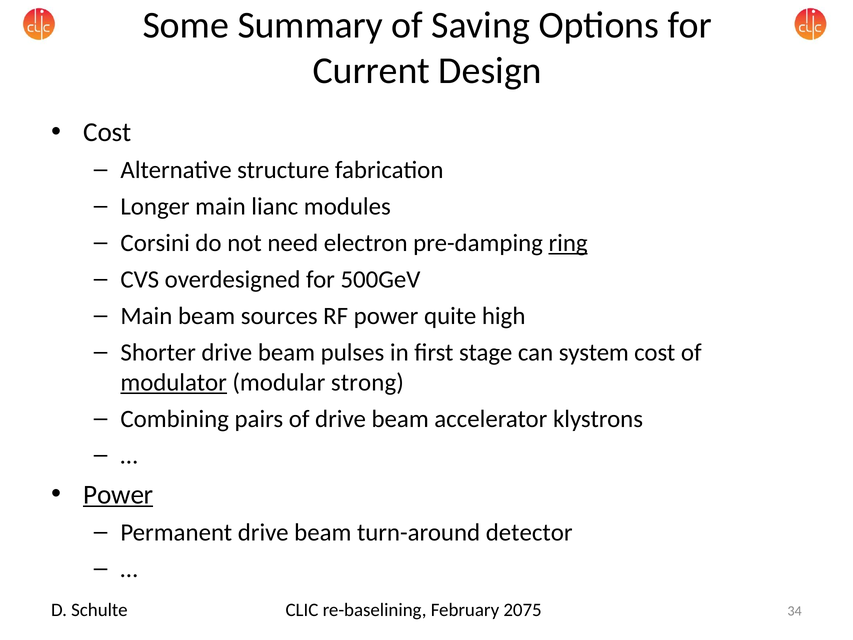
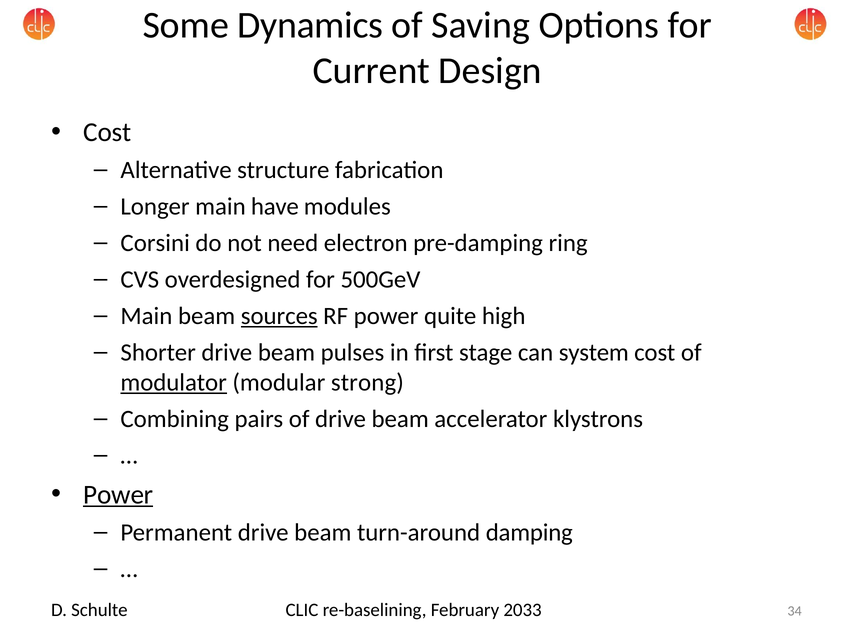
Summary: Summary -> Dynamics
lianc: lianc -> have
ring underline: present -> none
sources underline: none -> present
detector: detector -> damping
2075: 2075 -> 2033
